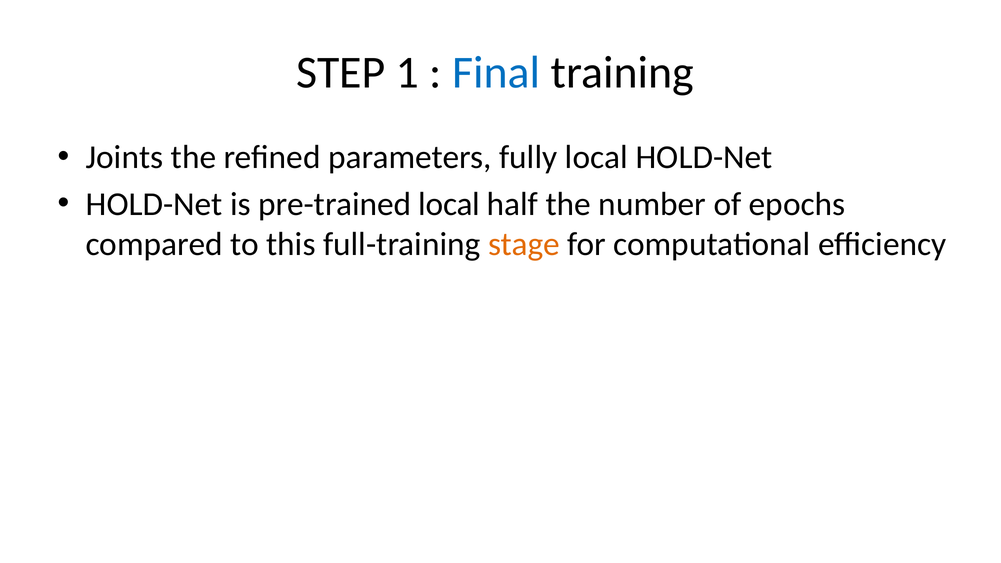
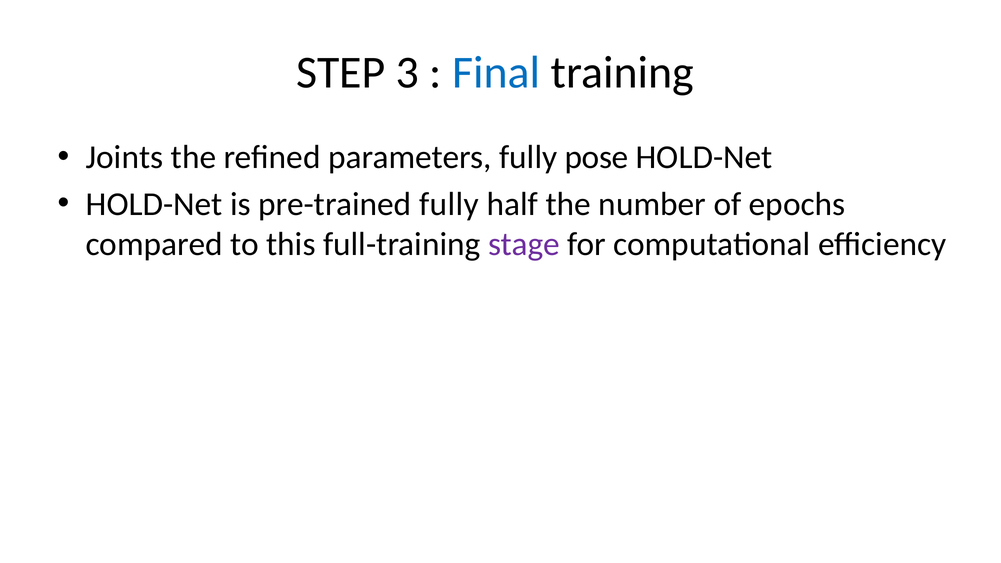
1: 1 -> 3
fully local: local -> pose
pre-trained local: local -> fully
stage colour: orange -> purple
